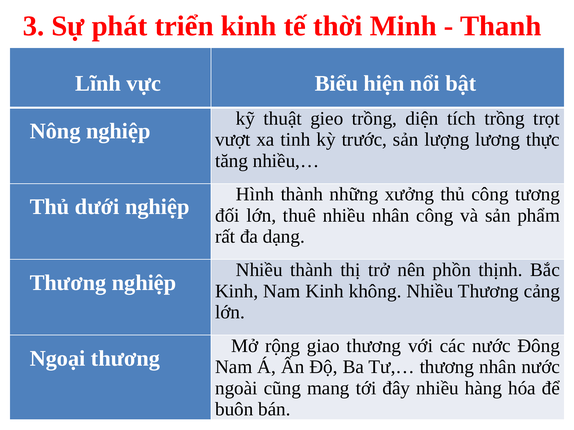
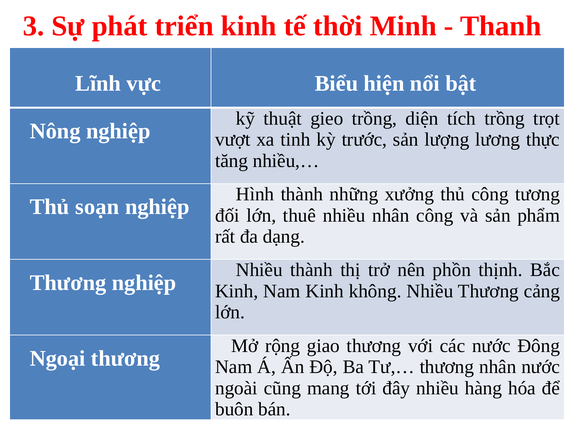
dưới: dưới -> soạn
